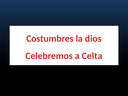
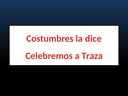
dios: dios -> dice
Celta: Celta -> Traza
